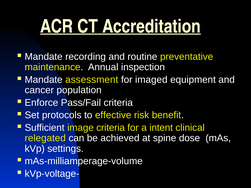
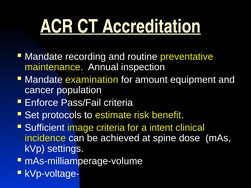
assessment: assessment -> examination
imaged: imaged -> amount
effective: effective -> estimate
relegated: relegated -> incidence
